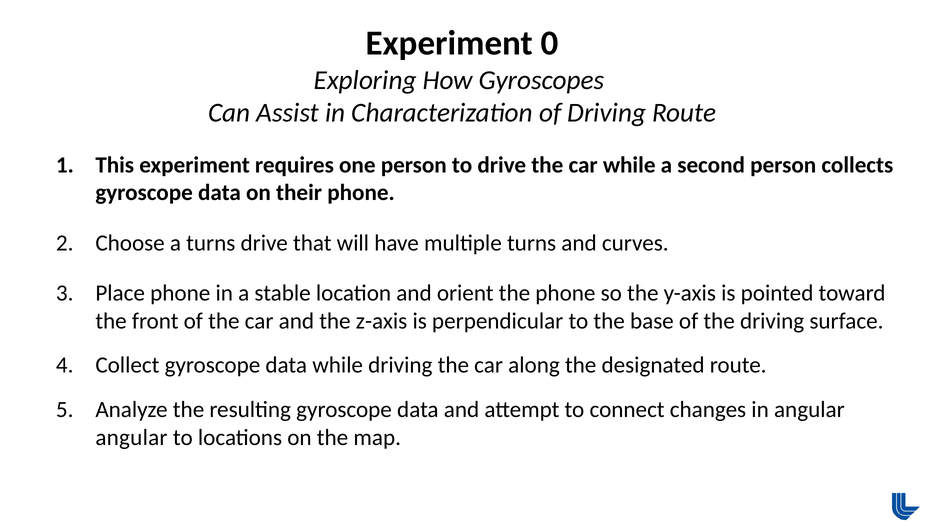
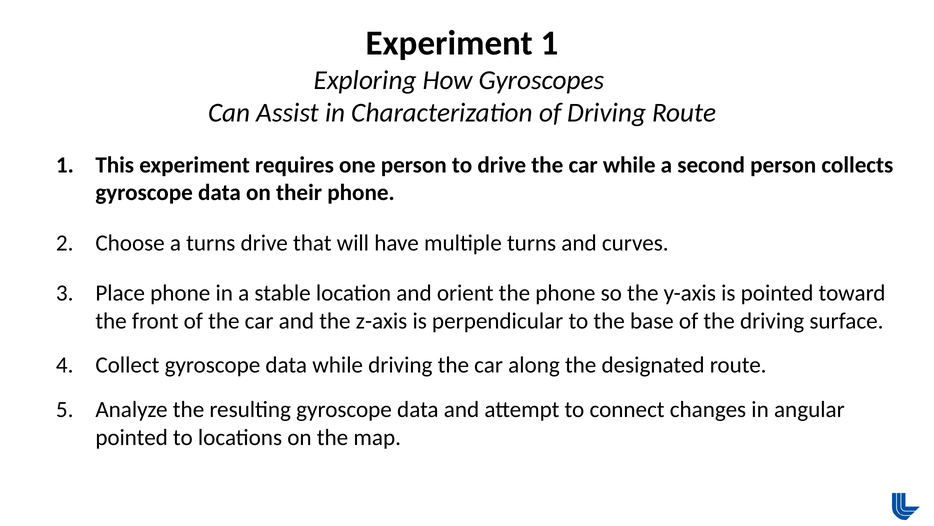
Experiment 0: 0 -> 1
angular at (131, 437): angular -> pointed
